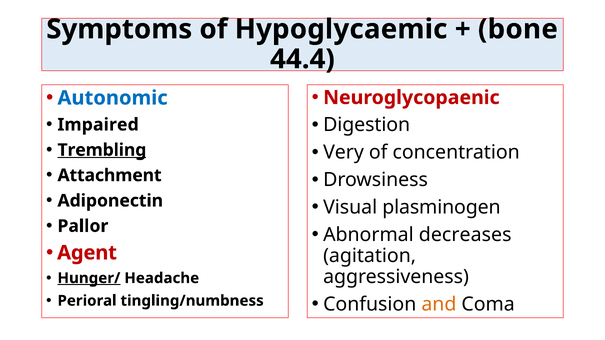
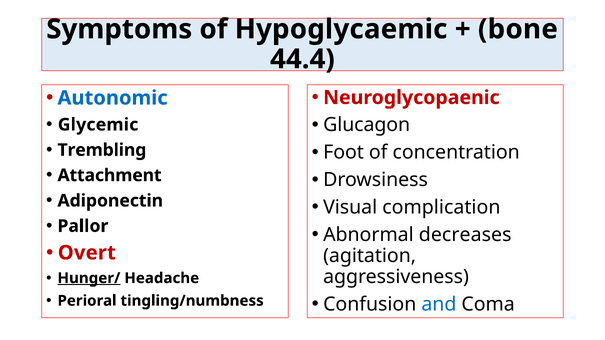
Digestion: Digestion -> Glucagon
Impaired: Impaired -> Glycemic
Trembling underline: present -> none
Very: Very -> Foot
plasminogen: plasminogen -> complication
Agent: Agent -> Overt
and colour: orange -> blue
